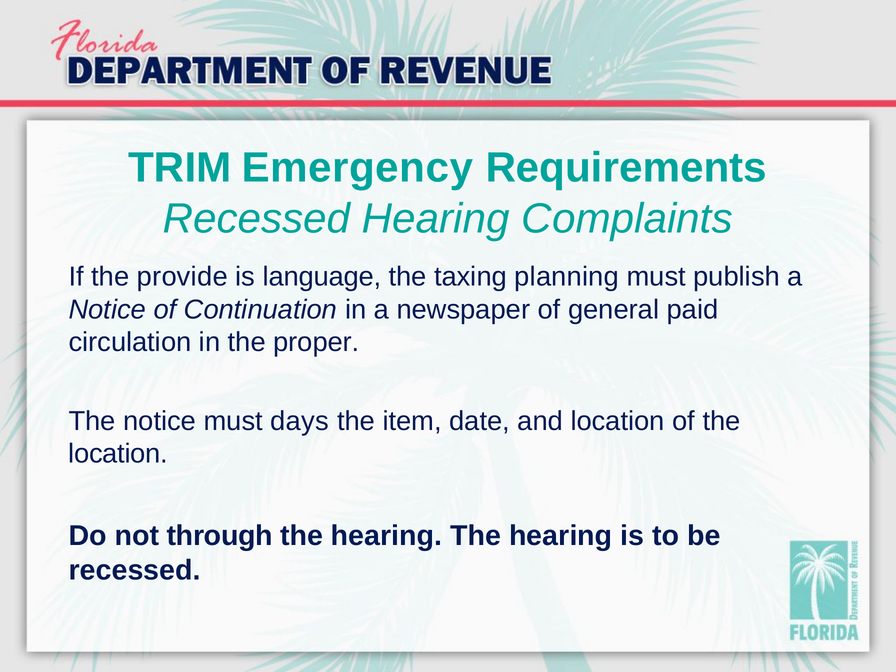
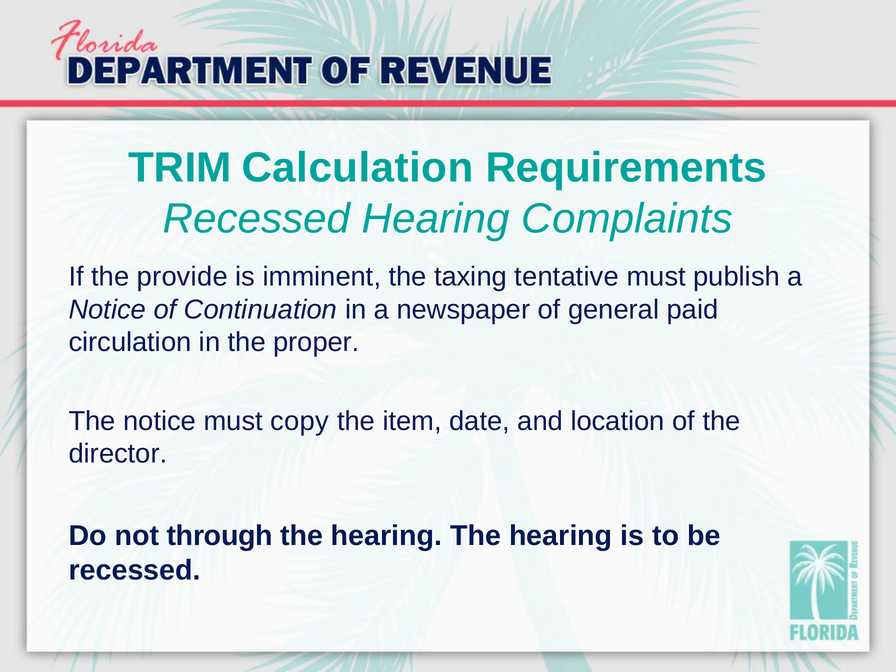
Emergency: Emergency -> Calculation
language: language -> imminent
planning: planning -> tentative
days: days -> copy
location at (118, 454): location -> director
